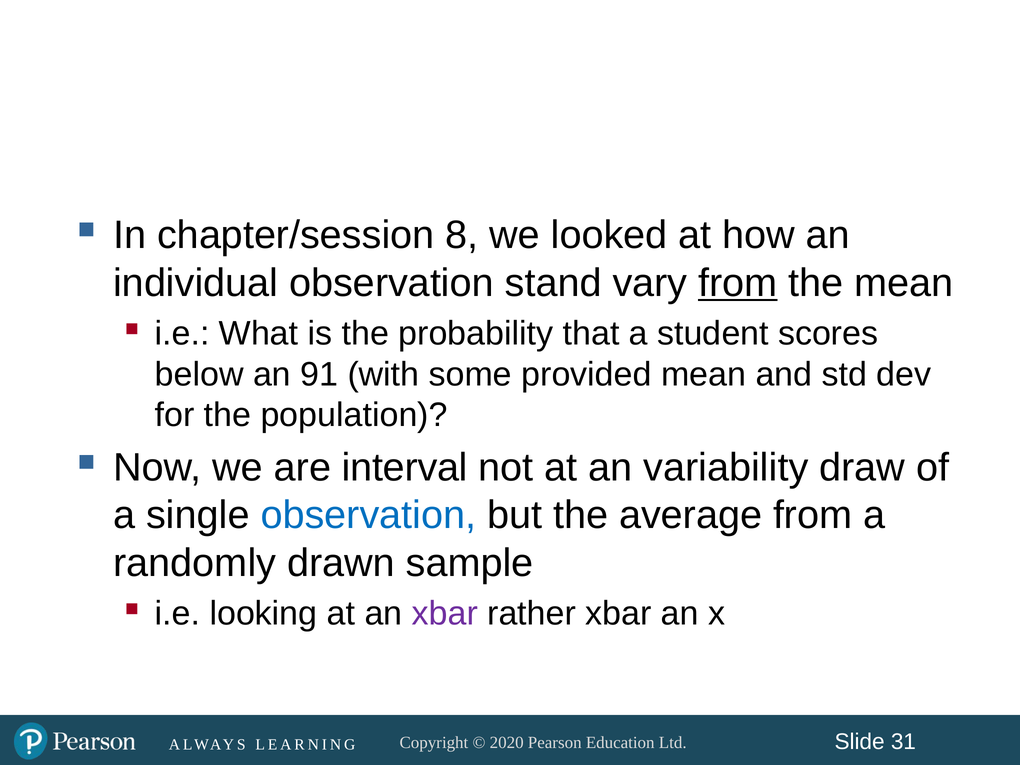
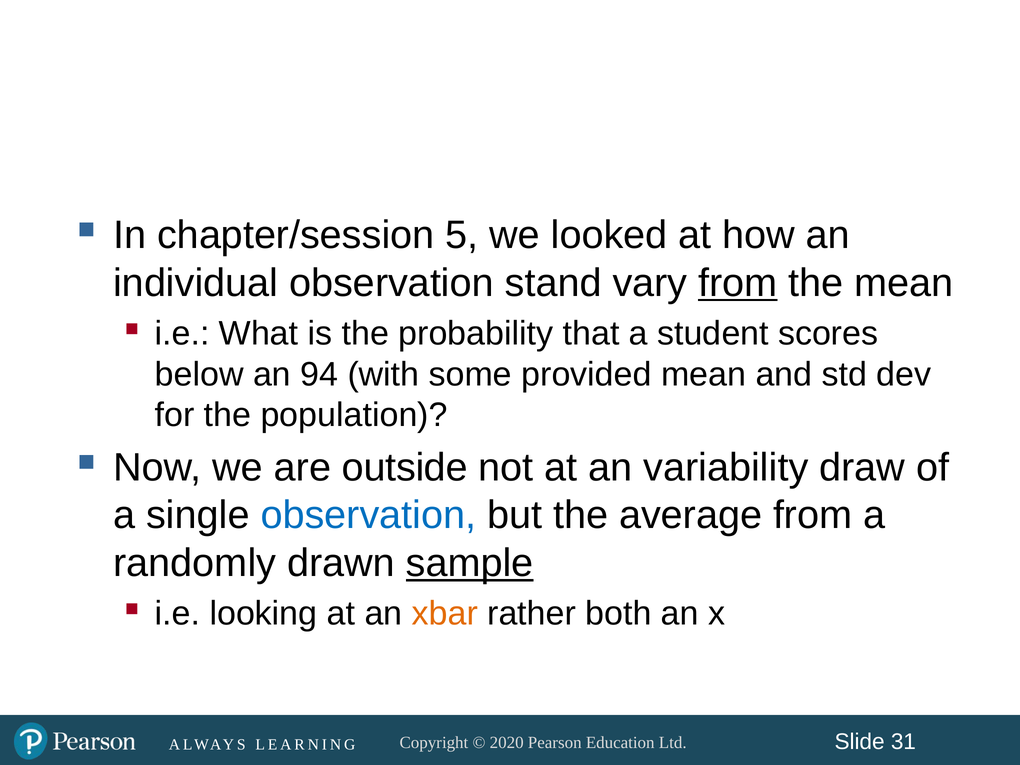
8: 8 -> 5
91: 91 -> 94
interval: interval -> outside
sample underline: none -> present
xbar at (445, 614) colour: purple -> orange
rather xbar: xbar -> both
